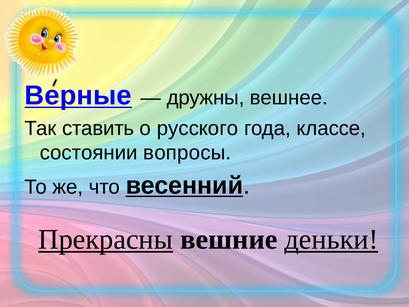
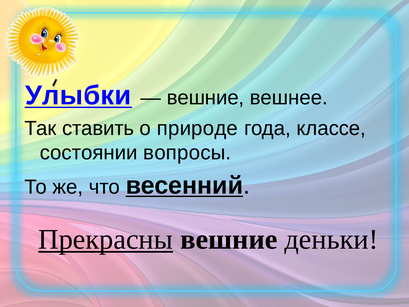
Верные: Верные -> Улыбки
дружны at (206, 98): дружны -> вешние
русского: русского -> природе
деньки underline: present -> none
